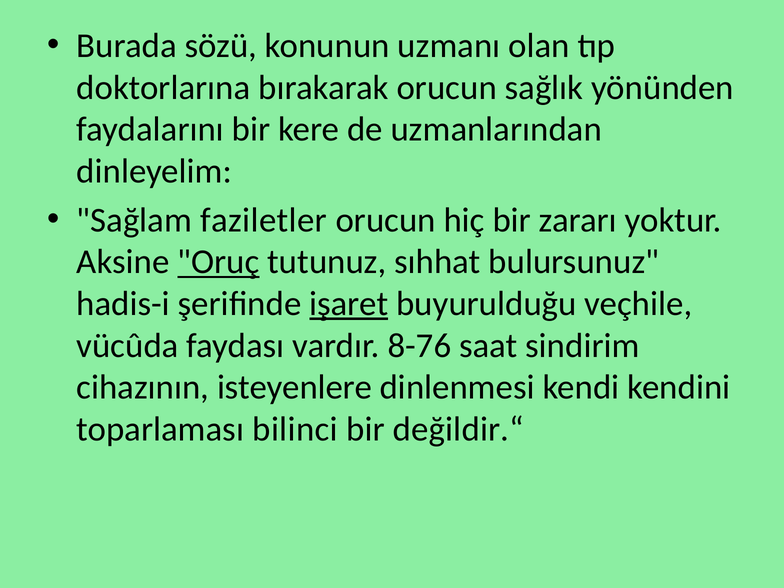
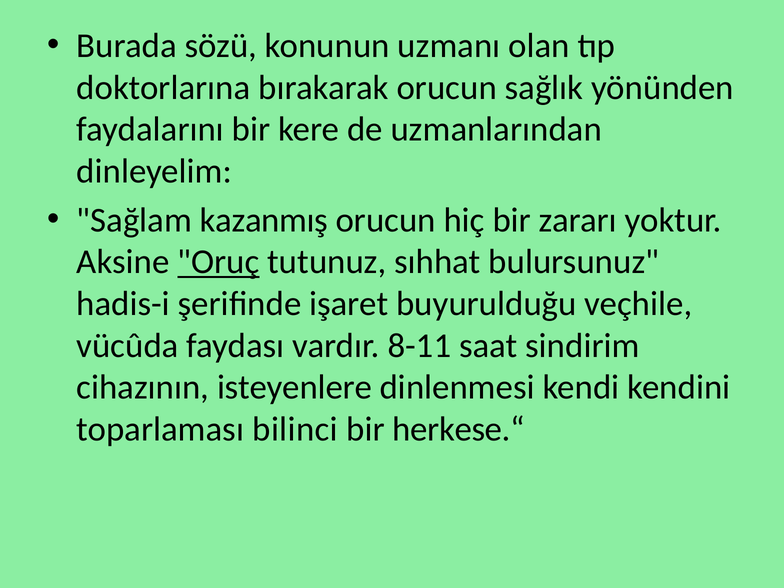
faziletler: faziletler -> kazanmış
işaret underline: present -> none
8-76: 8-76 -> 8-11
değildir.“: değildir.“ -> herkese.“
